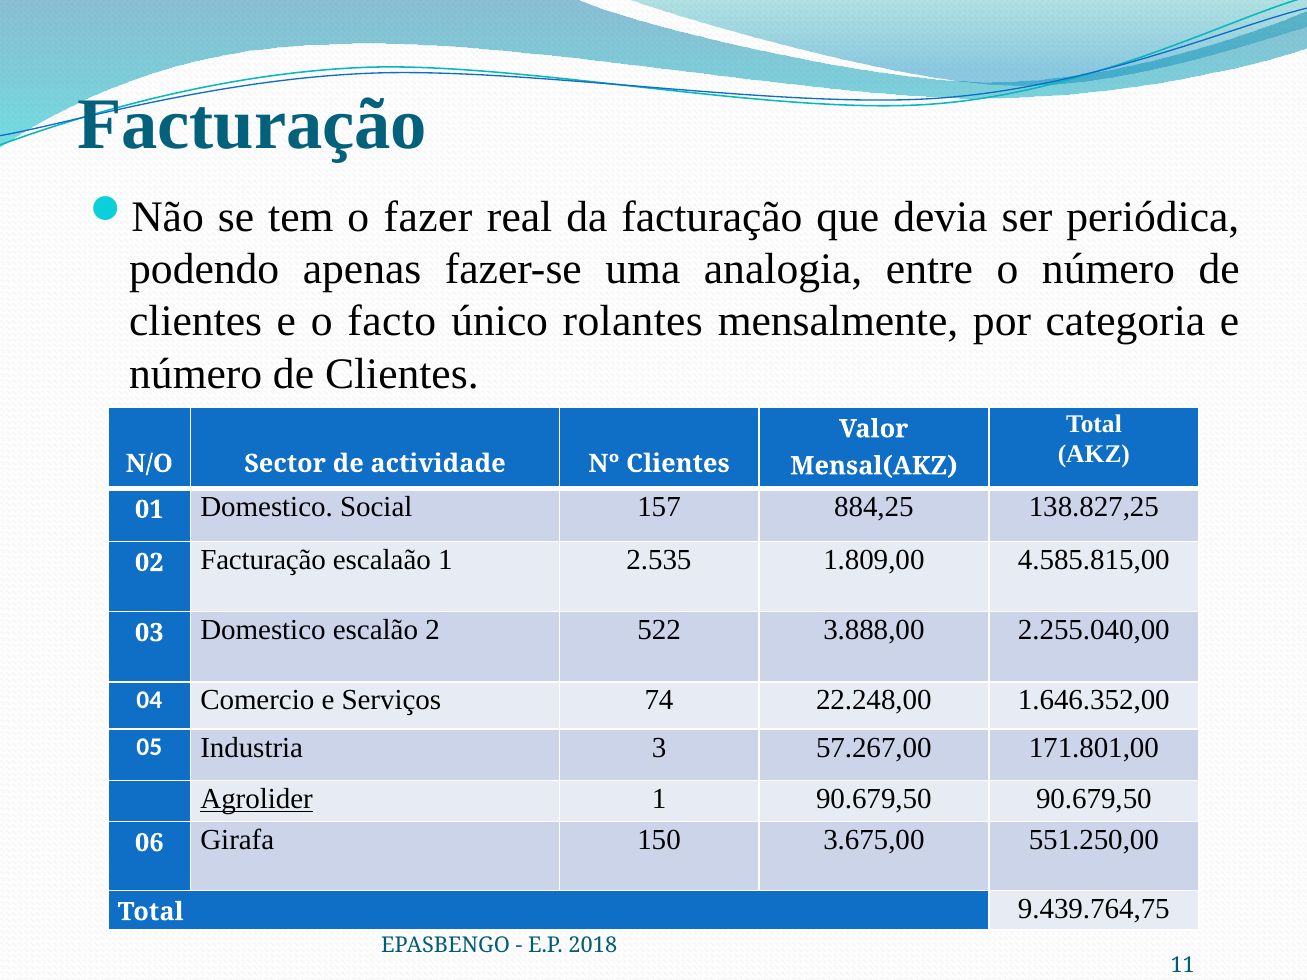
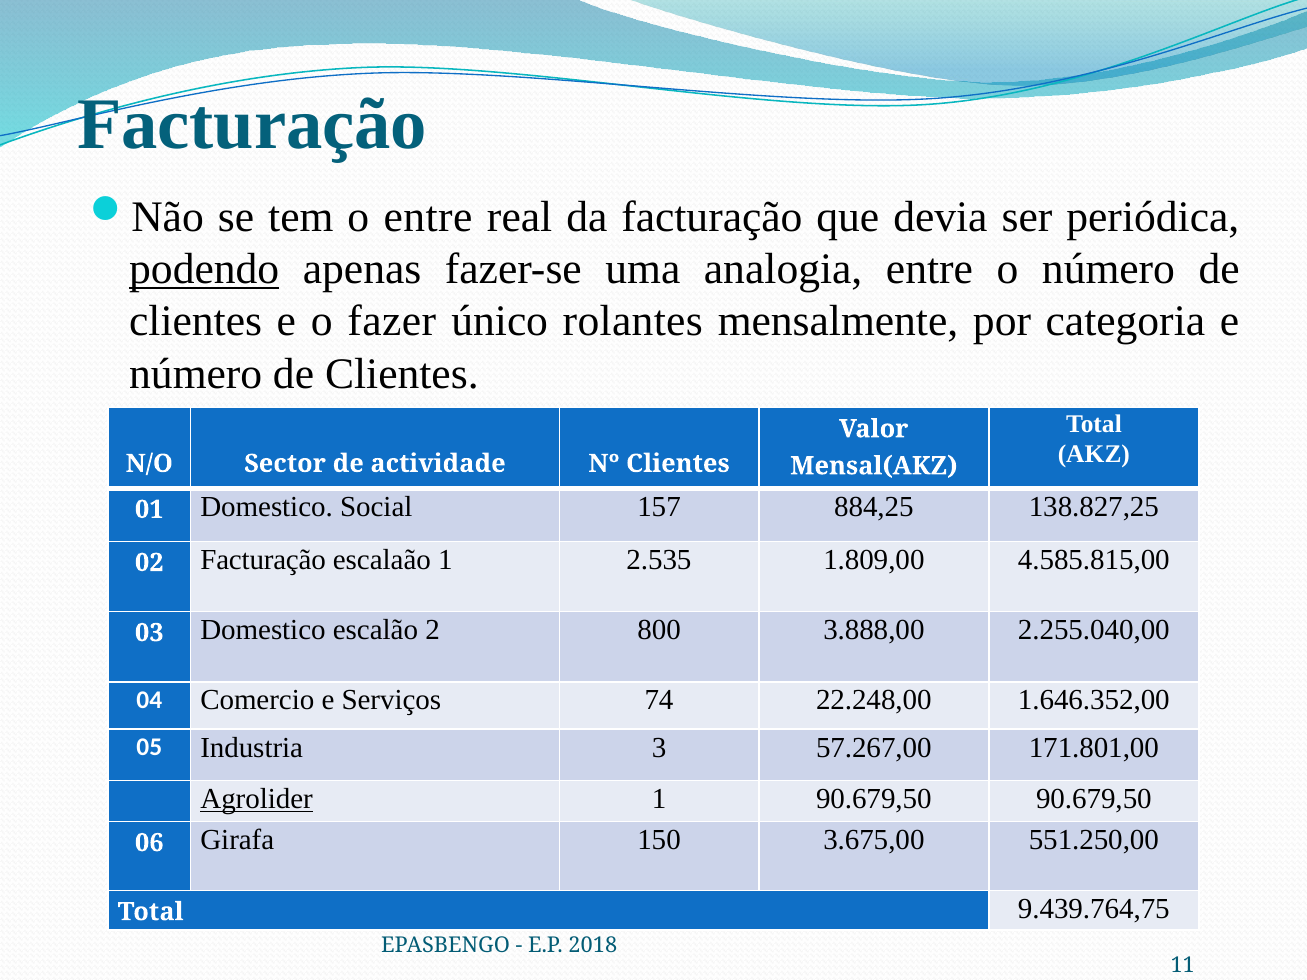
o fazer: fazer -> entre
podendo underline: none -> present
facto: facto -> fazer
522: 522 -> 800
